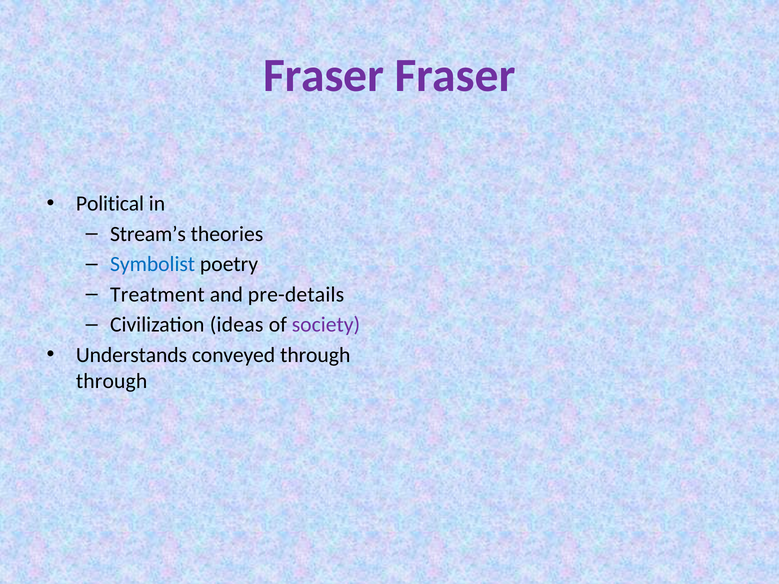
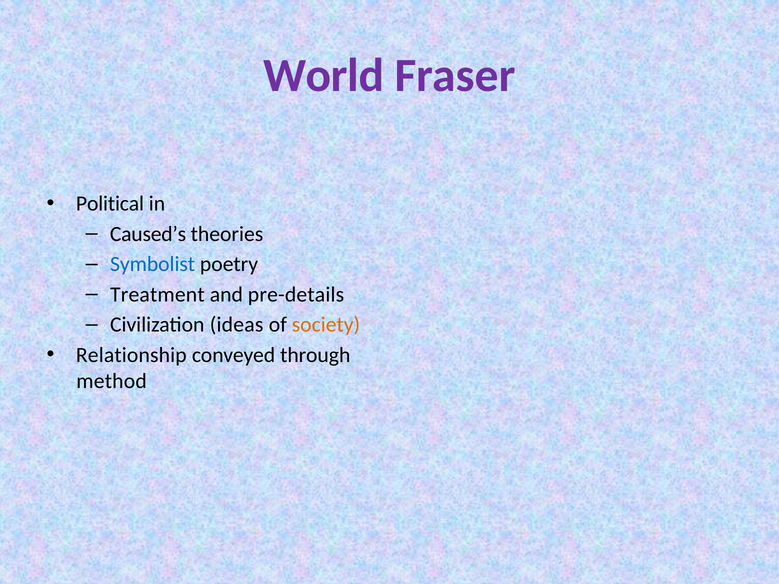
Fraser at (324, 75): Fraser -> World
Stream’s: Stream’s -> Caused’s
society colour: purple -> orange
Understands: Understands -> Relationship
through at (112, 381): through -> method
